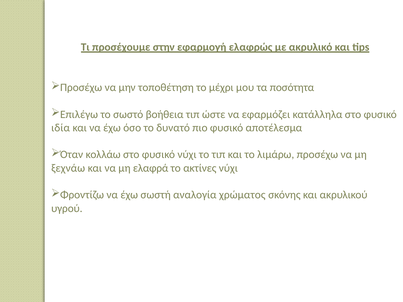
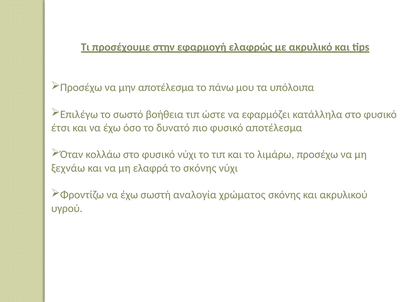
μην τοποθέτηση: τοποθέτηση -> αποτέλεσμα
μέχρι: μέχρι -> πάνω
ποσότητα: ποσότητα -> υπόλοιπα
ιδία: ιδία -> έτσι
το ακτίνες: ακτίνες -> σκόνης
